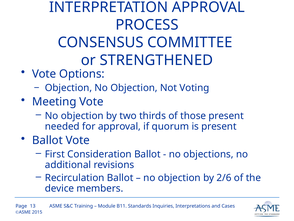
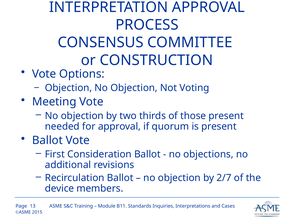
STRENGTHENED: STRENGTHENED -> CONSTRUCTION
2/6: 2/6 -> 2/7
